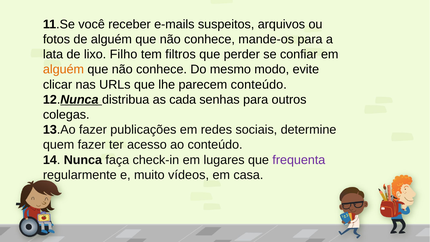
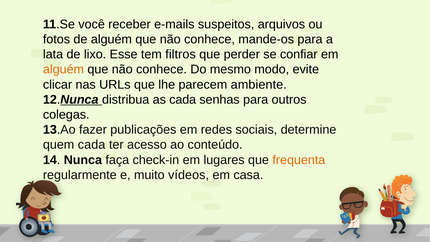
Filho: Filho -> Esse
parecem conteúdo: conteúdo -> ambiente
quem fazer: fazer -> cada
frequenta colour: purple -> orange
